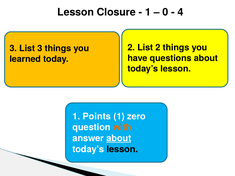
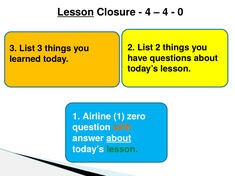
Lesson at (76, 12) underline: none -> present
1 at (148, 12): 1 -> 4
0 at (165, 12): 0 -> 4
4: 4 -> 0
Points: Points -> Airline
lesson at (122, 149) colour: black -> green
